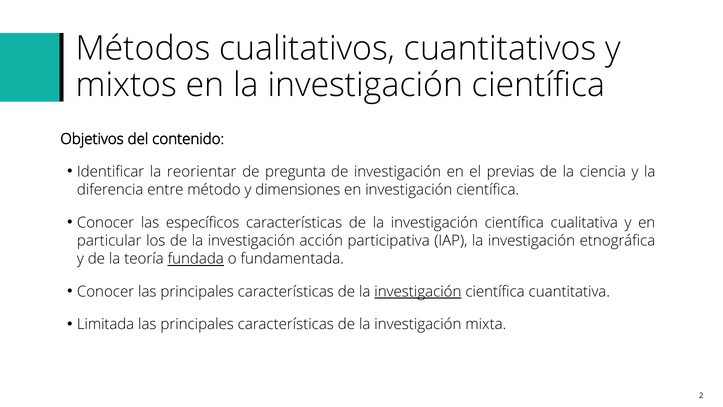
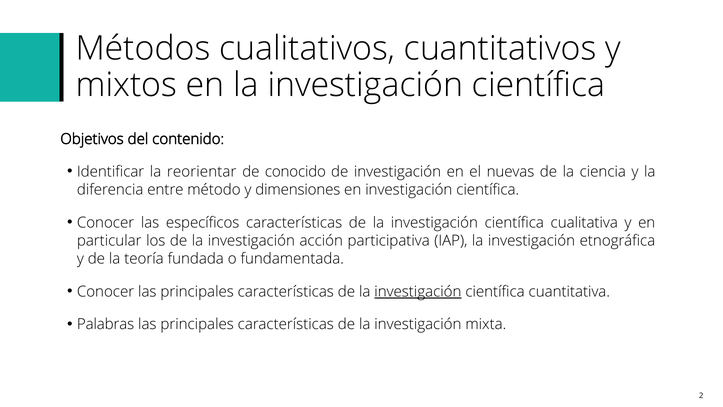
pregunta: pregunta -> conocido
previas: previas -> nuevas
fundada underline: present -> none
Limitada: Limitada -> Palabras
